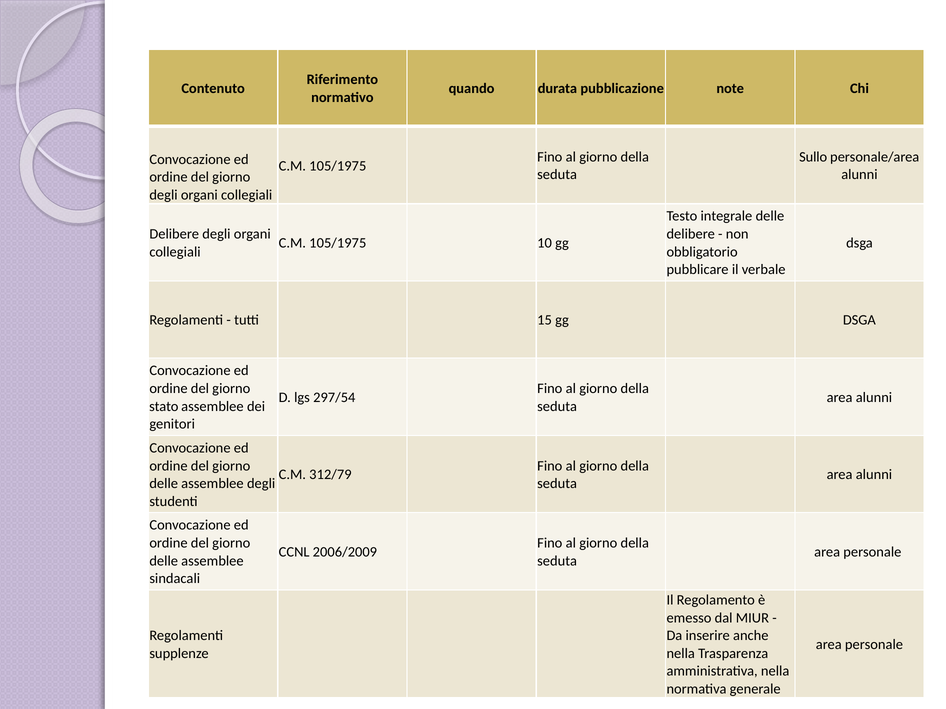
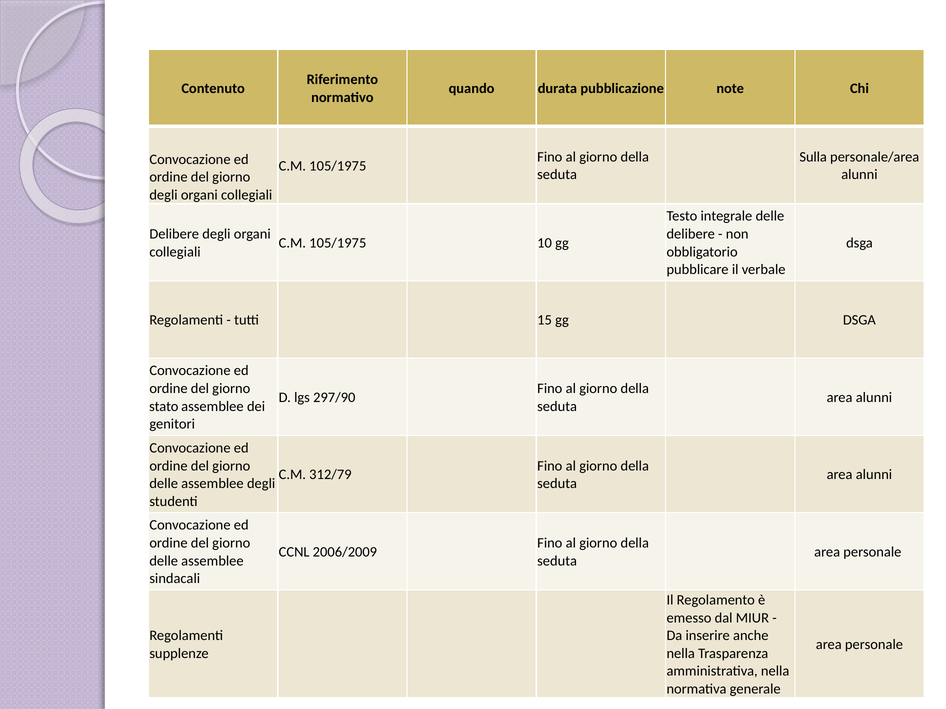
Sullo: Sullo -> Sulla
297/54: 297/54 -> 297/90
